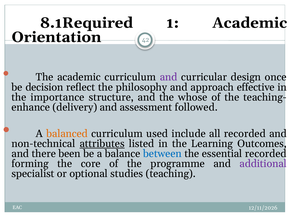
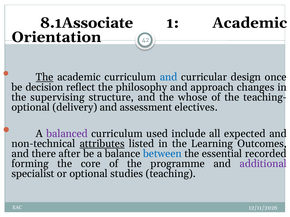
8.1Required: 8.1Required -> 8.1Associate
The at (45, 77) underline: none -> present
and at (169, 77) colour: purple -> blue
effective: effective -> changes
importance: importance -> supervising
enhance at (31, 107): enhance -> optional
followed: followed -> electives
balanced colour: orange -> purple
all recorded: recorded -> expected
been: been -> after
